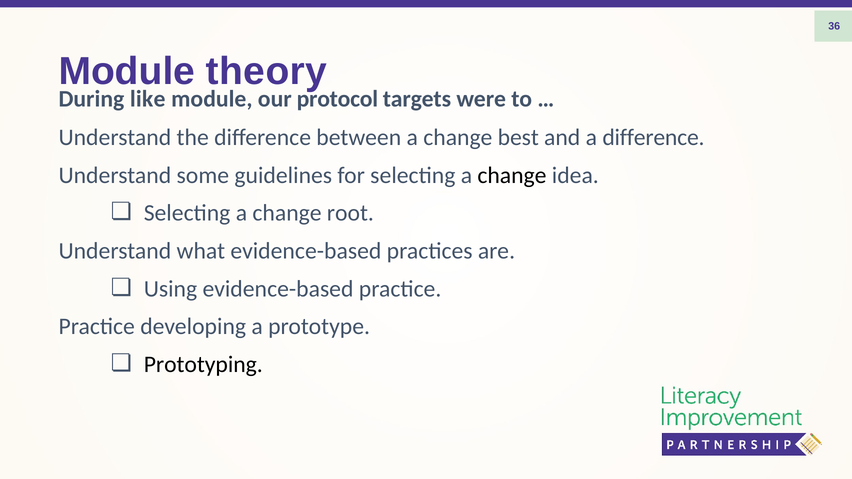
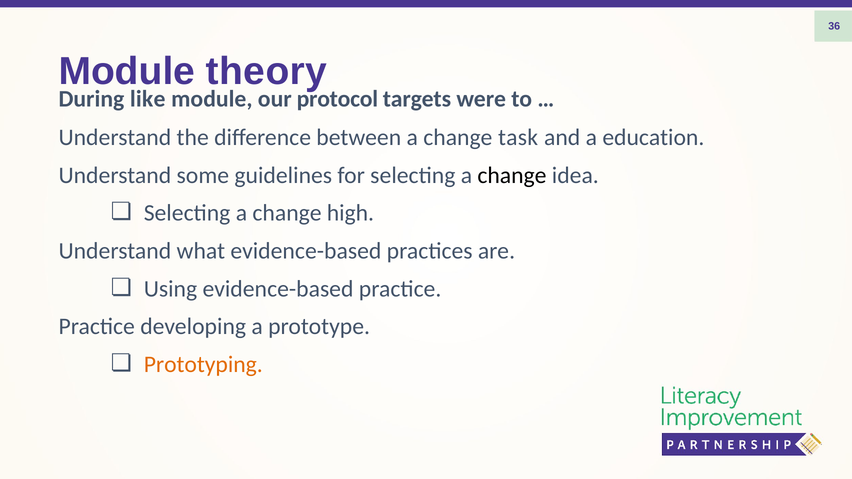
best: best -> task
a difference: difference -> education
root: root -> high
Prototyping colour: black -> orange
